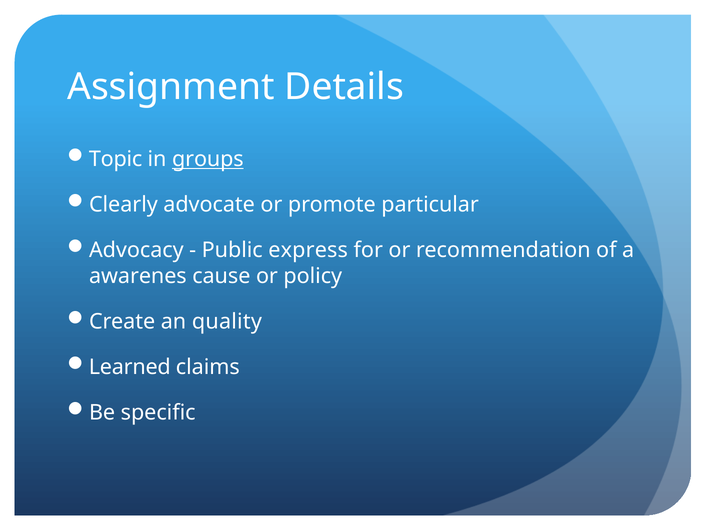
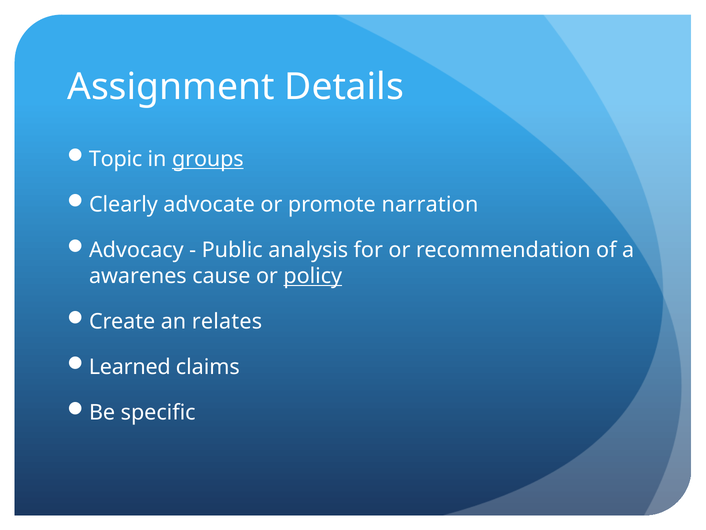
particular: particular -> narration
express: express -> analysis
policy underline: none -> present
quality: quality -> relates
